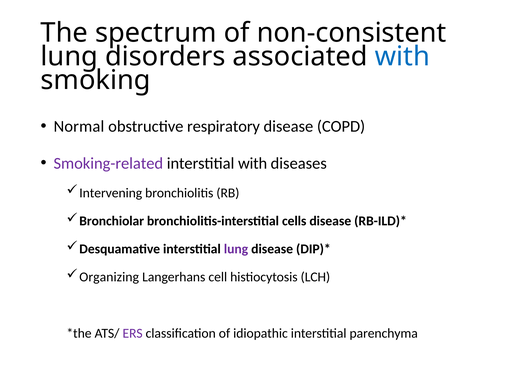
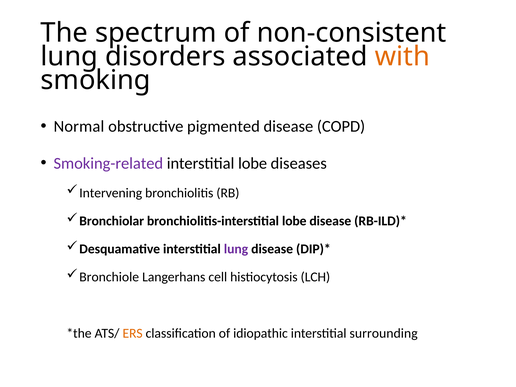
with at (402, 57) colour: blue -> orange
respiratory: respiratory -> pigmented
interstitial with: with -> lobe
bronchiolitis-interstitial cells: cells -> lobe
Organizing: Organizing -> Bronchiole
ERS colour: purple -> orange
parenchyma: parenchyma -> surrounding
